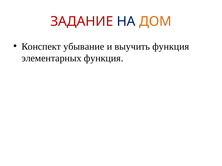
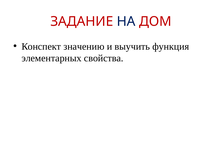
ДОМ colour: orange -> red
убывание: убывание -> значению
элементарных функция: функция -> свойства
